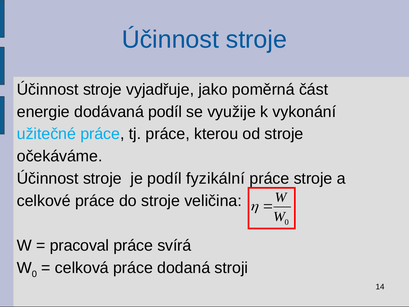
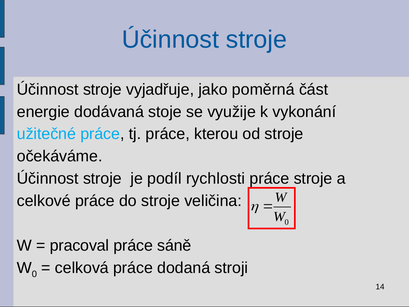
dodávaná podíl: podíl -> stoje
fyzikální: fyzikální -> rychlosti
svírá: svírá -> sáně
